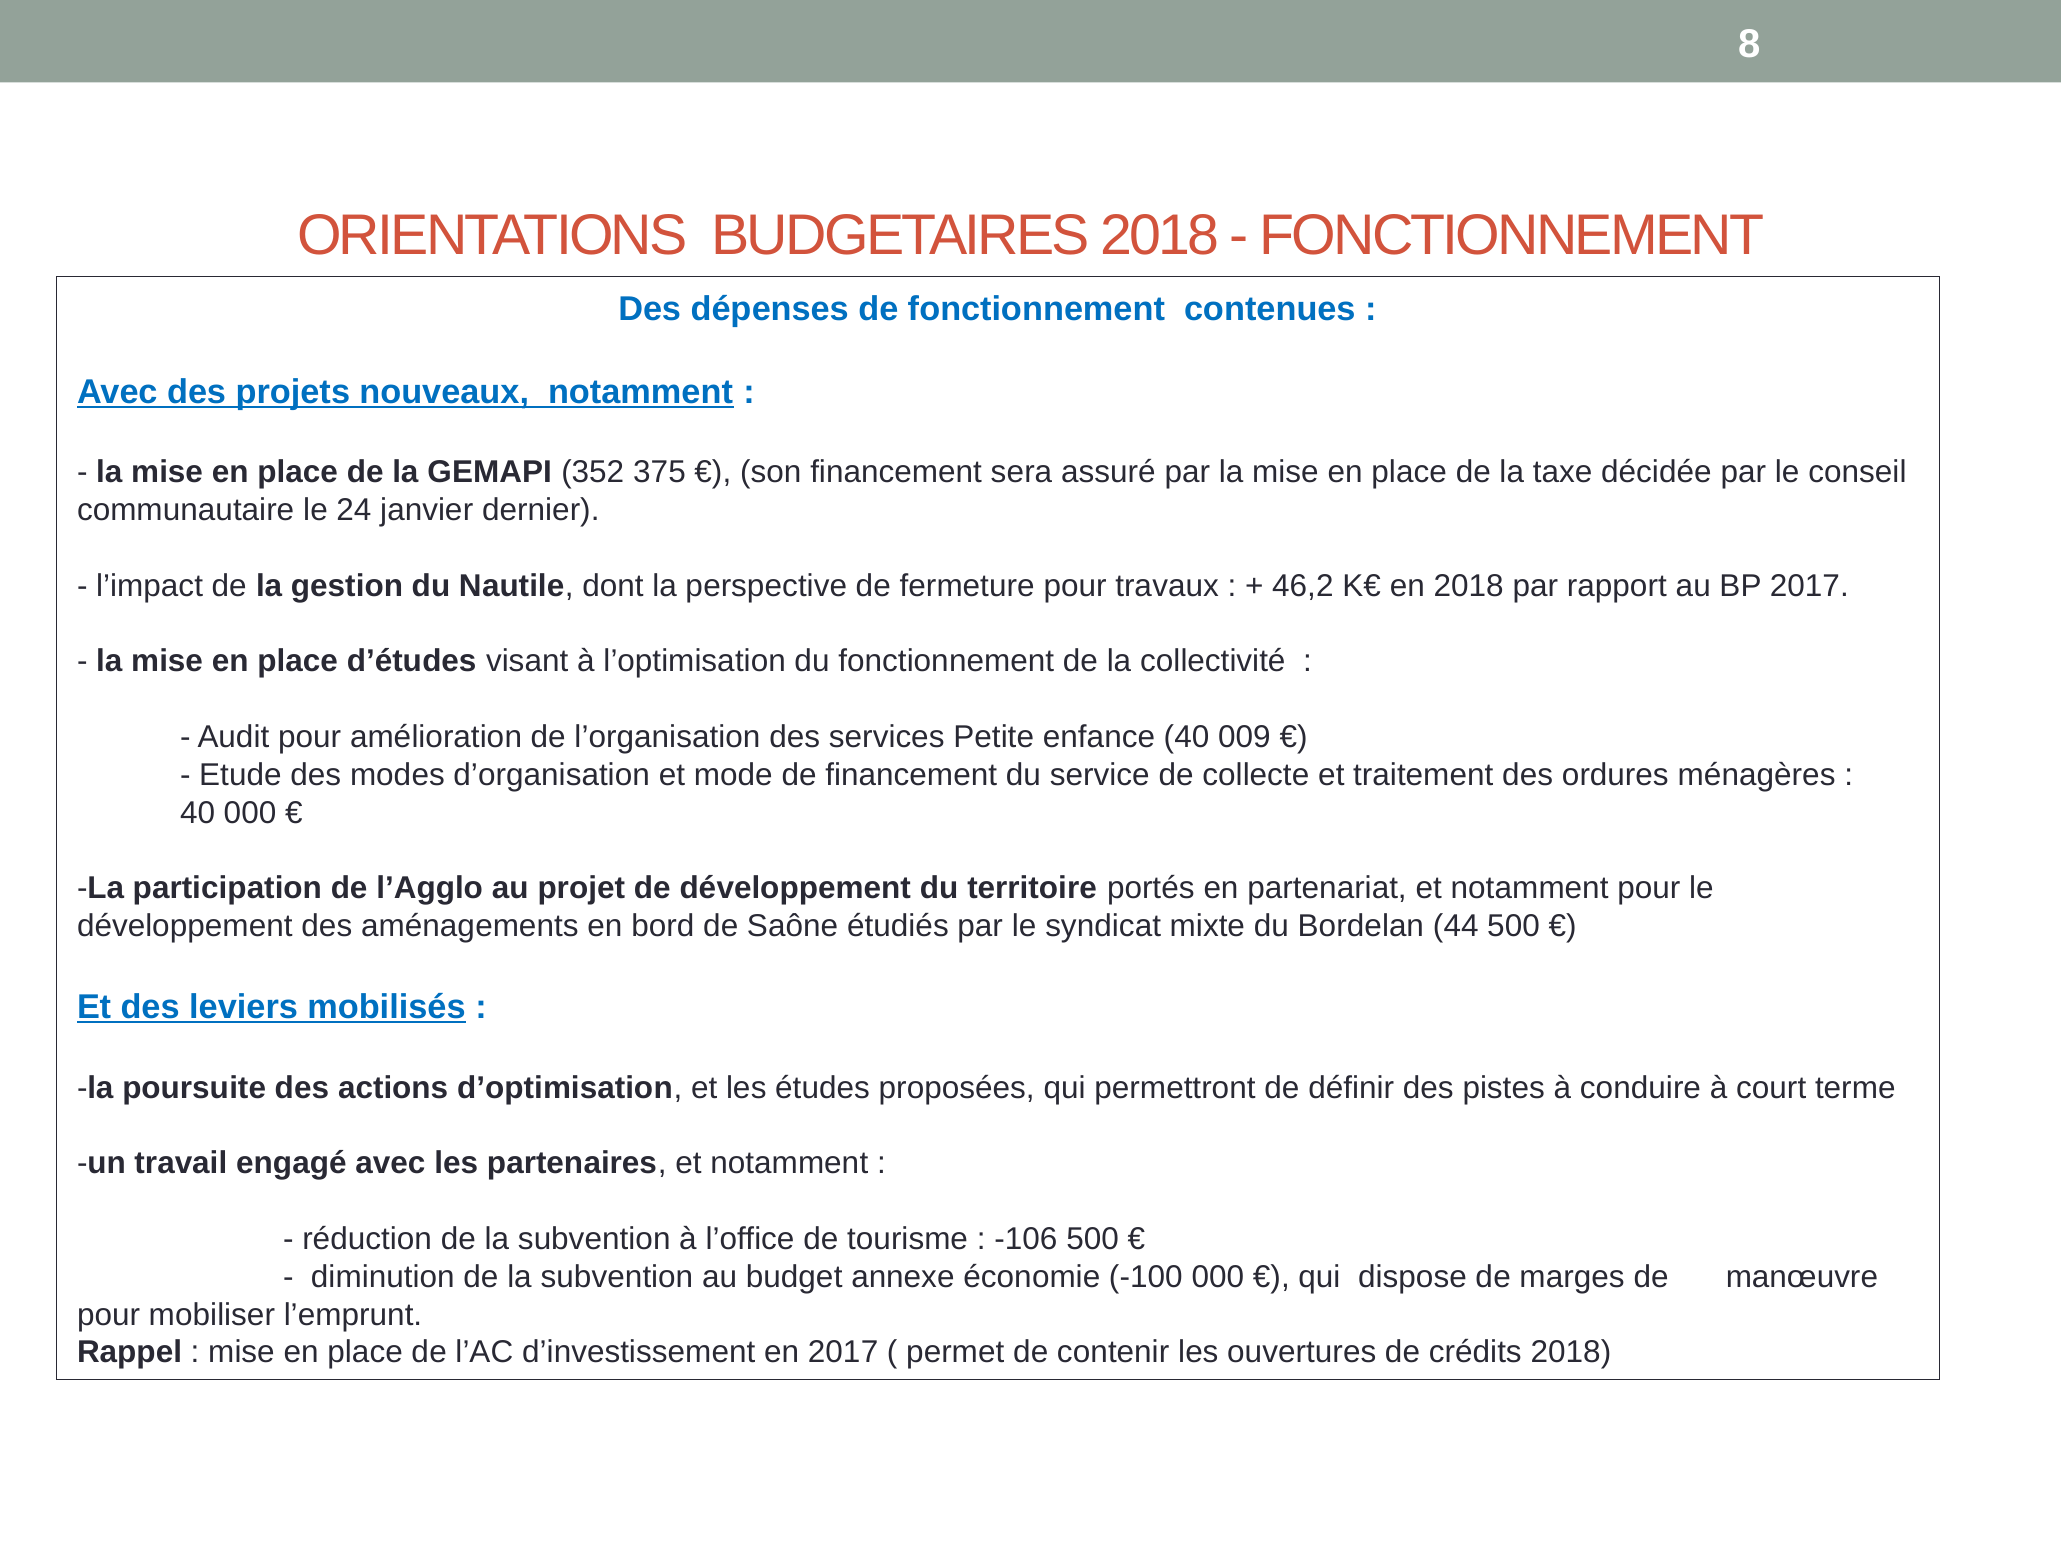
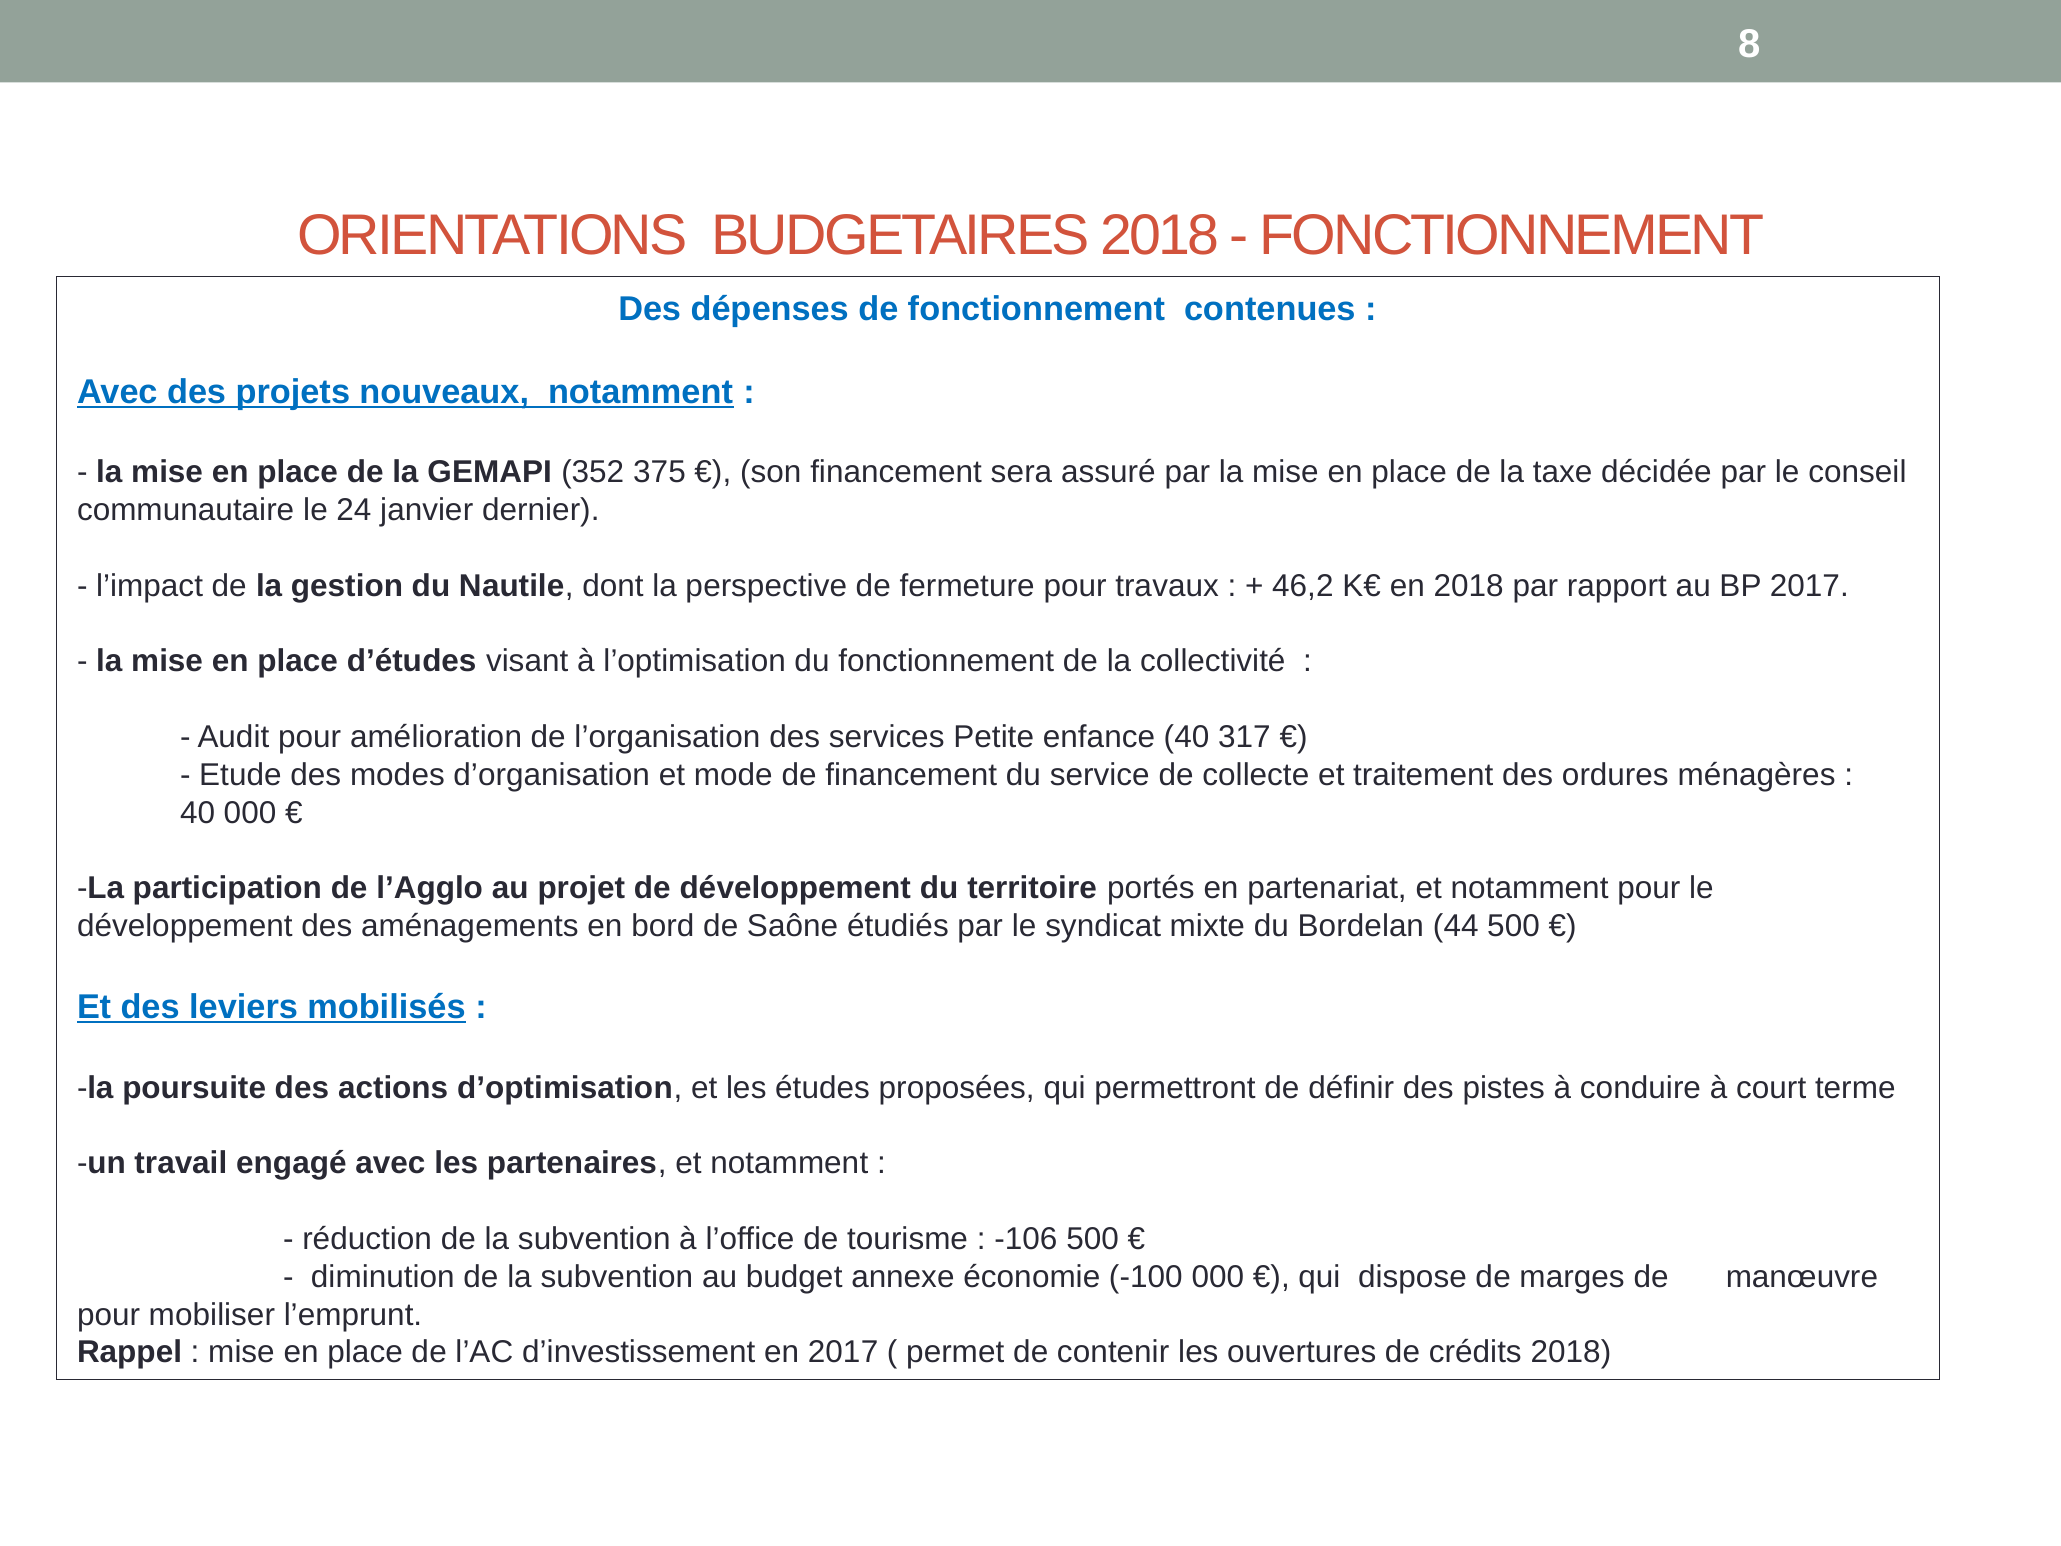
009: 009 -> 317
